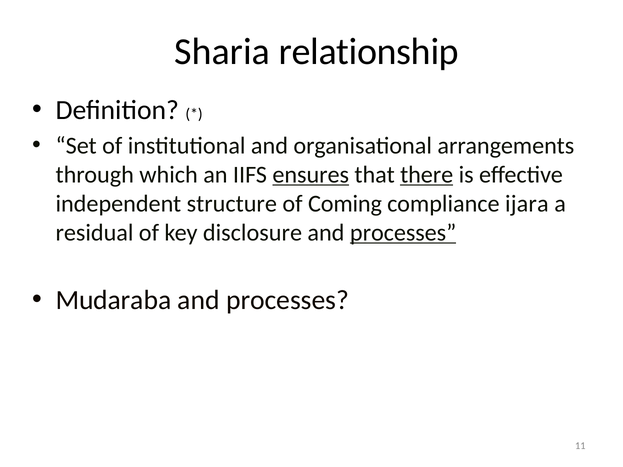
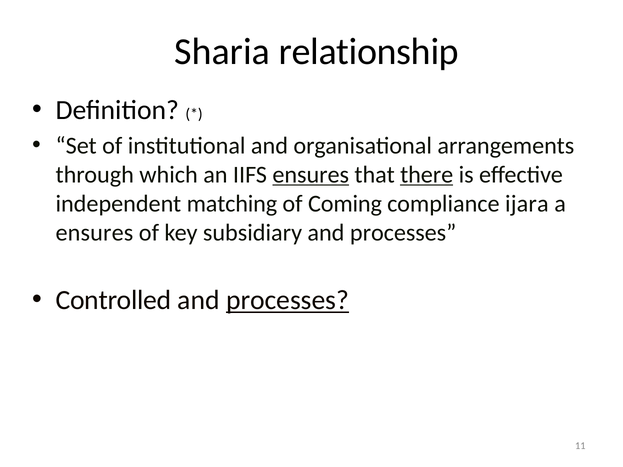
structure: structure -> matching
residual at (95, 233): residual -> ensures
disclosure: disclosure -> subsidiary
processes at (403, 233) underline: present -> none
Mudaraba: Mudaraba -> Controlled
processes at (288, 300) underline: none -> present
